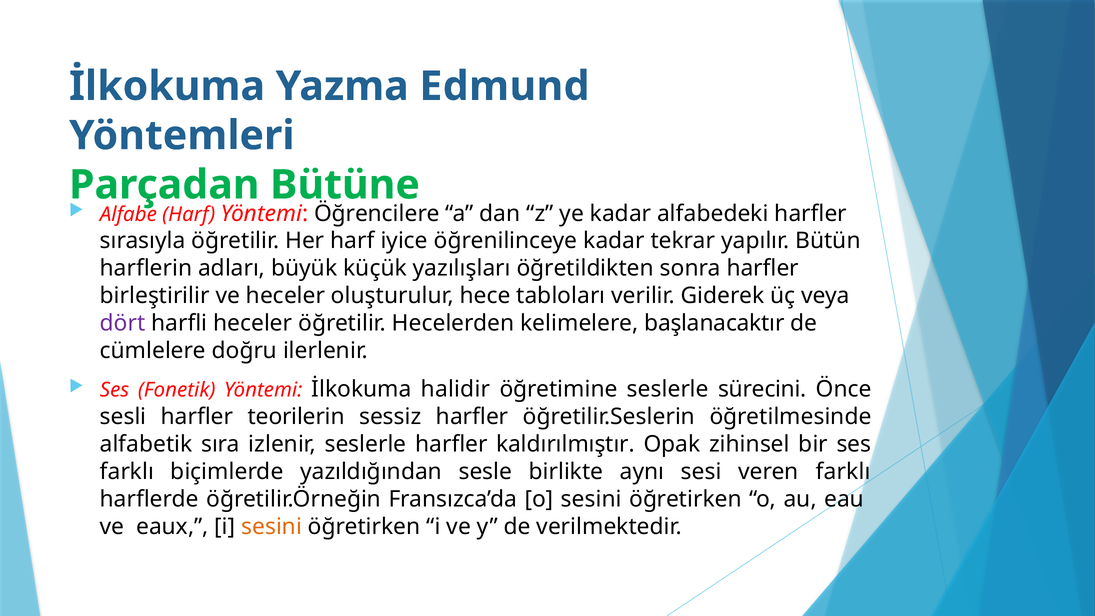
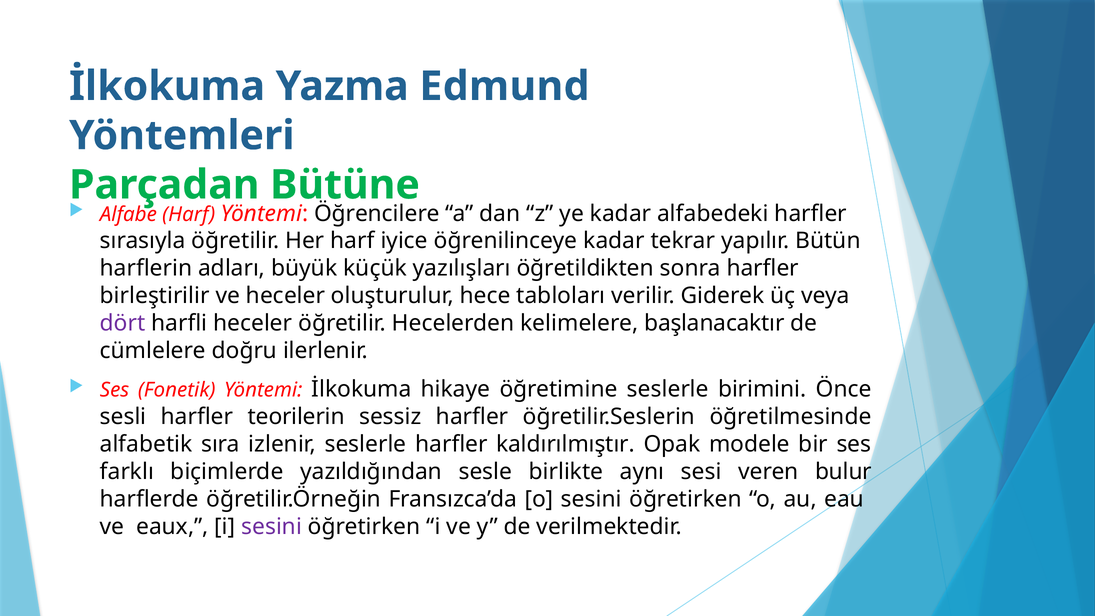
halidir: halidir -> hikaye
sürecini: sürecini -> birimini
zihinsel: zihinsel -> modele
veren farklı: farklı -> bulur
sesini at (272, 527) colour: orange -> purple
